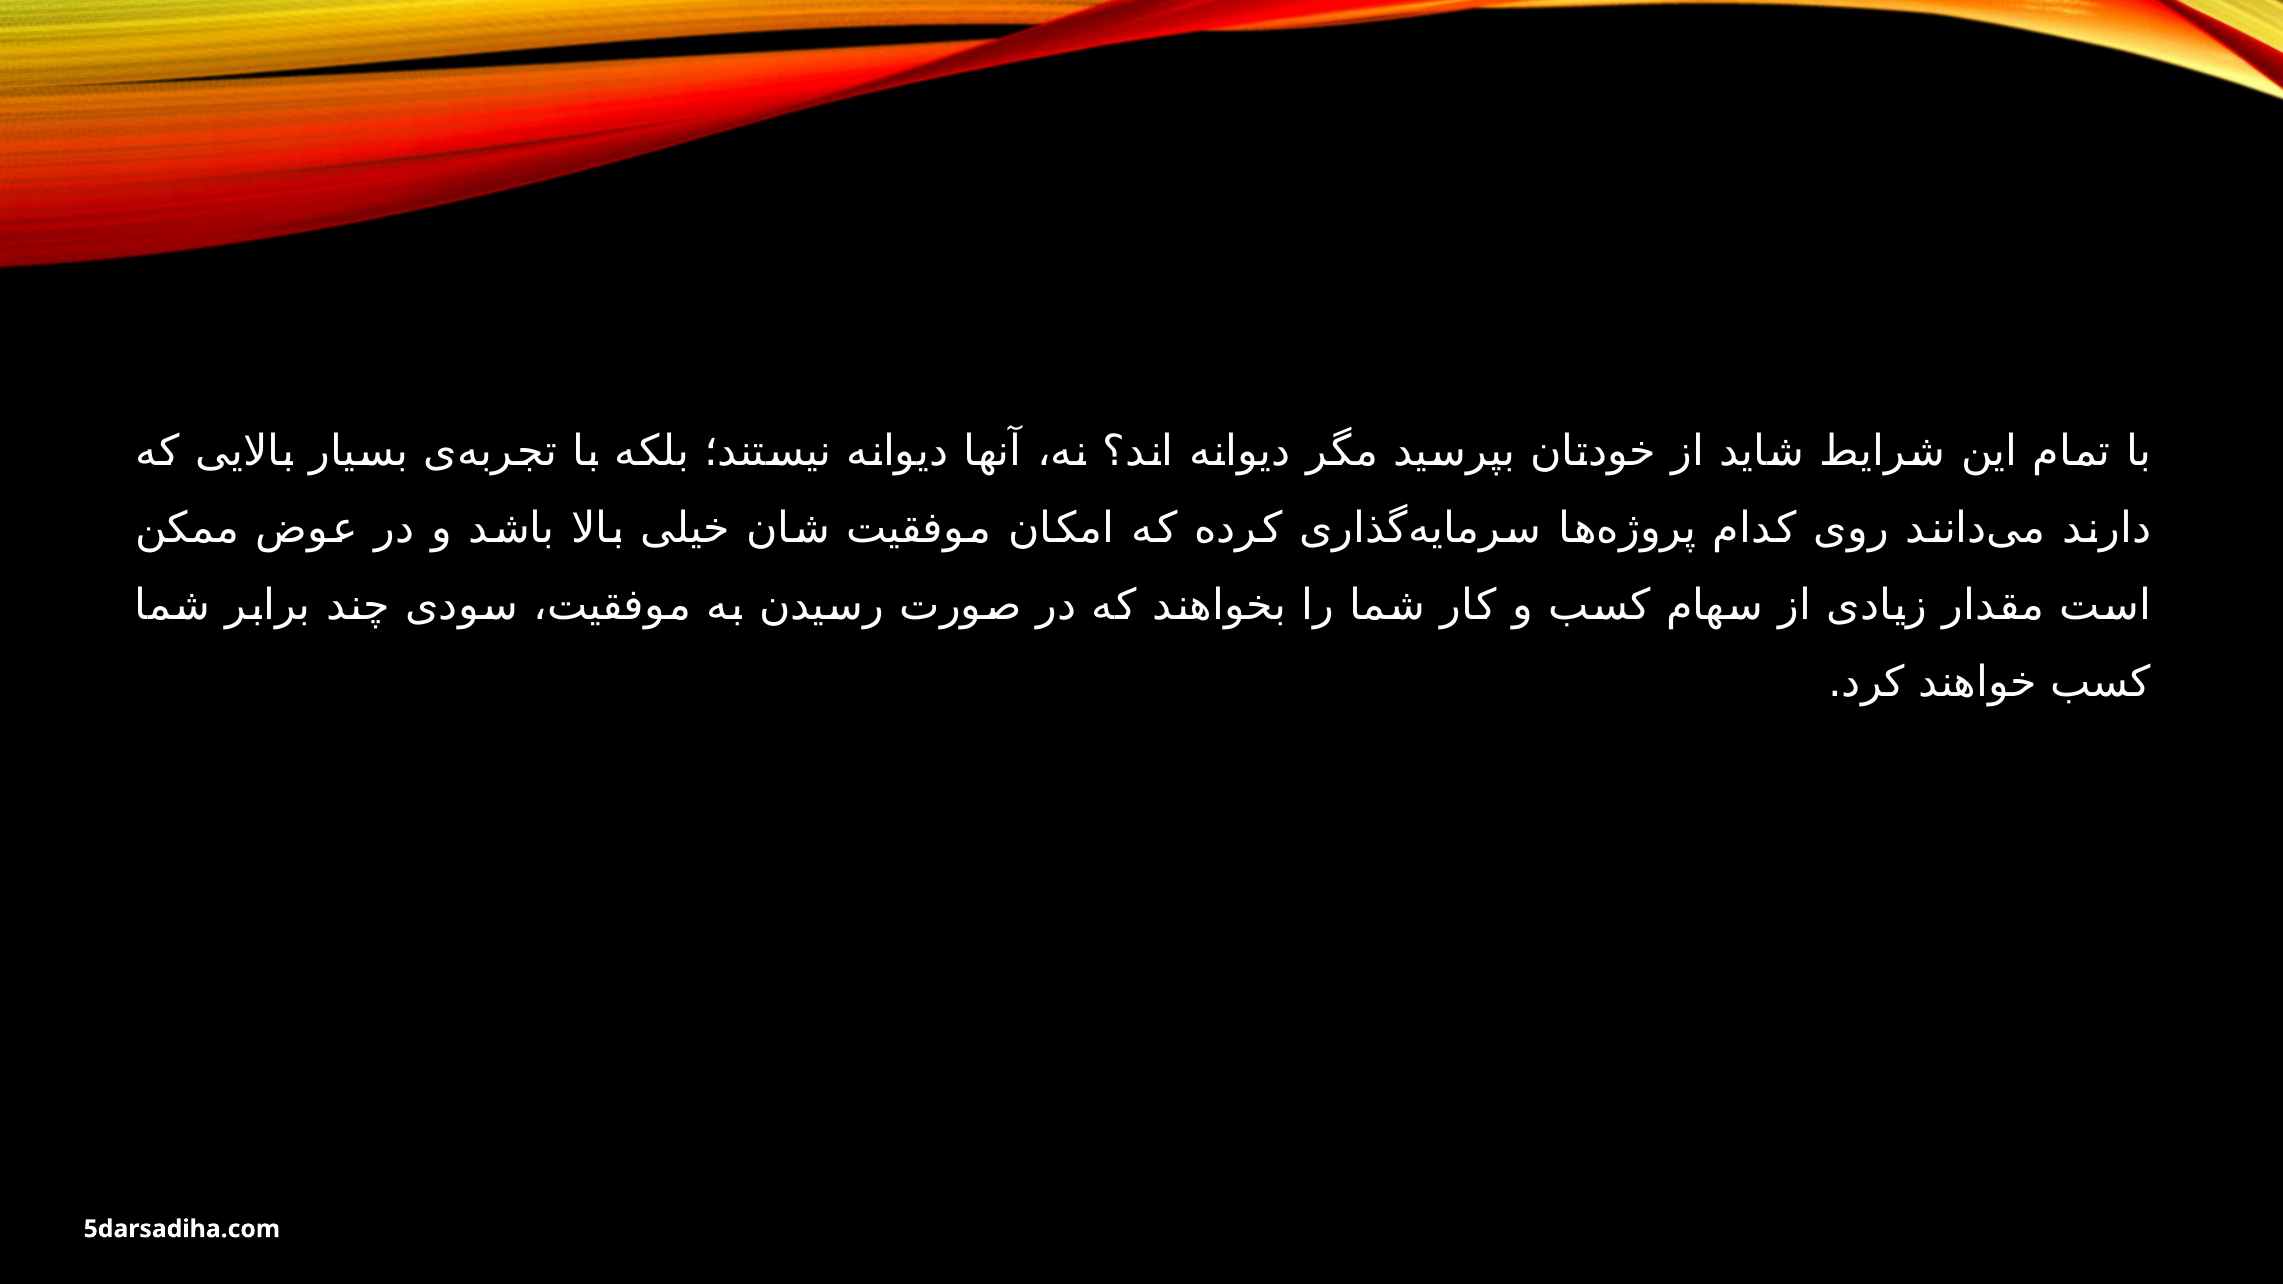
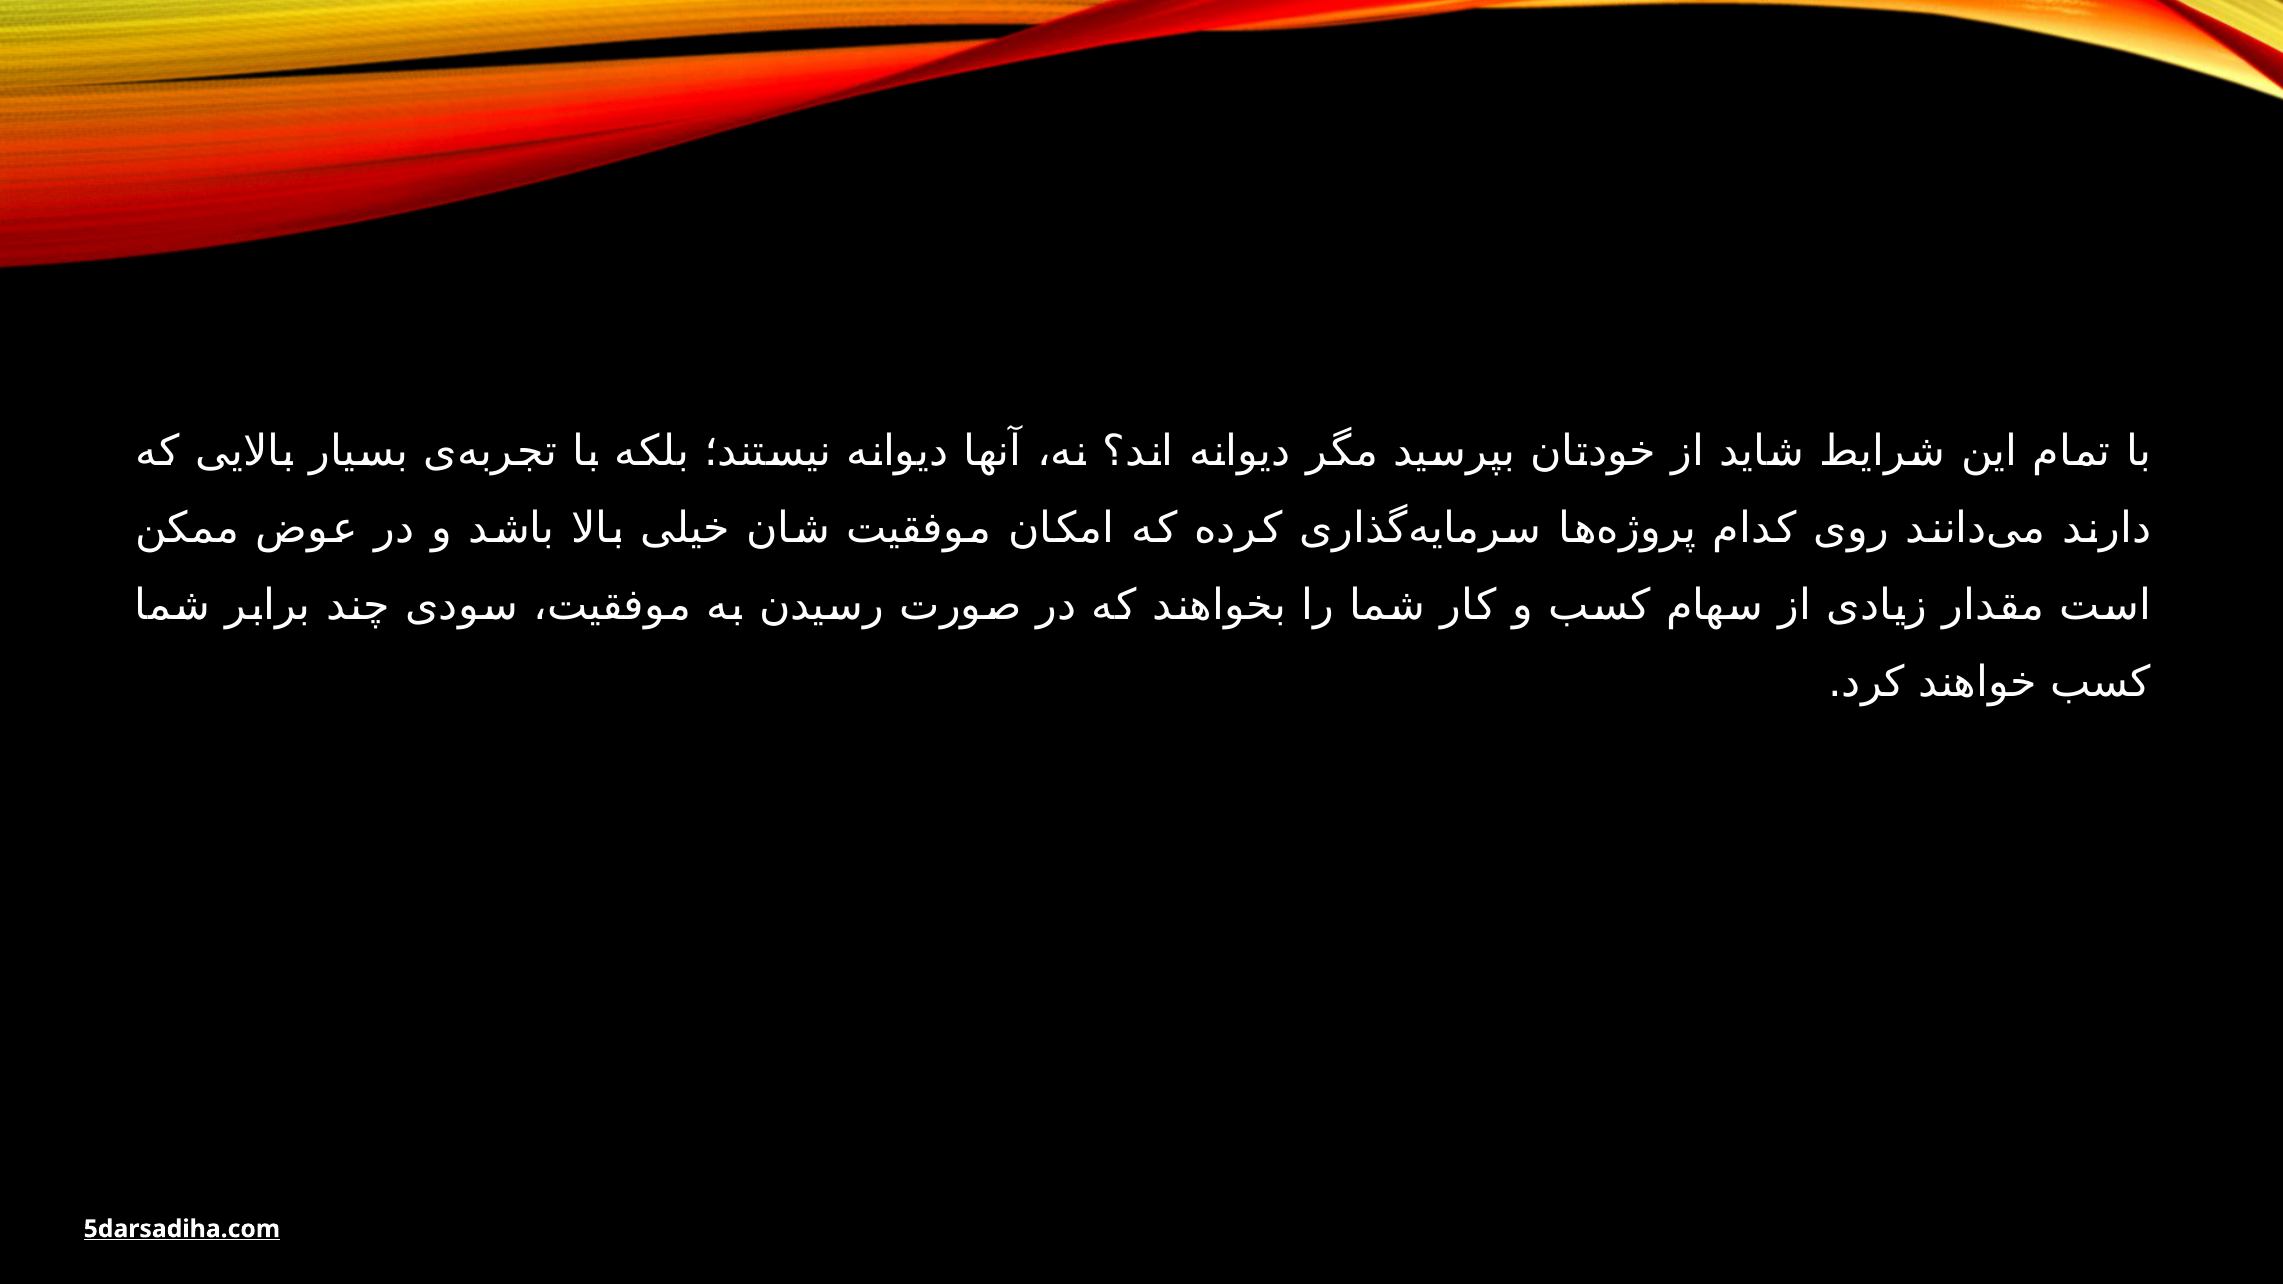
5darsadiha.com underline: none -> present
